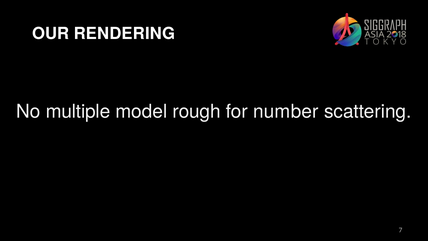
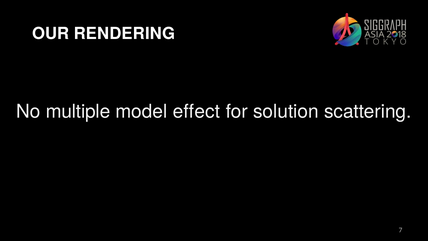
rough: rough -> effect
number: number -> solution
